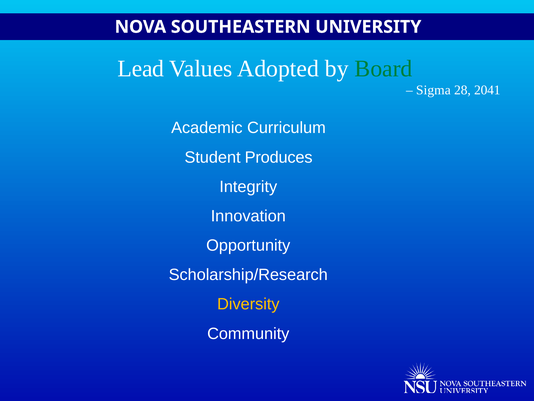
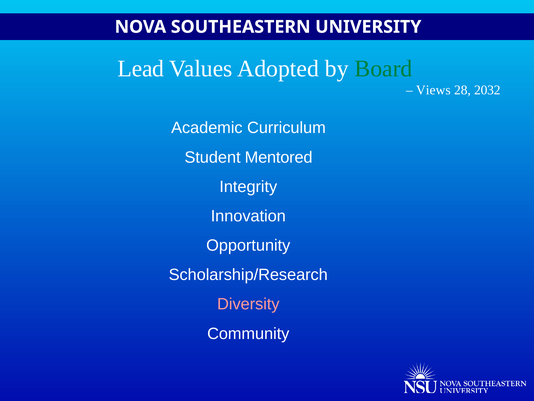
Sigma: Sigma -> Views
2041: 2041 -> 2032
Produces: Produces -> Mentored
Diversity colour: yellow -> pink
